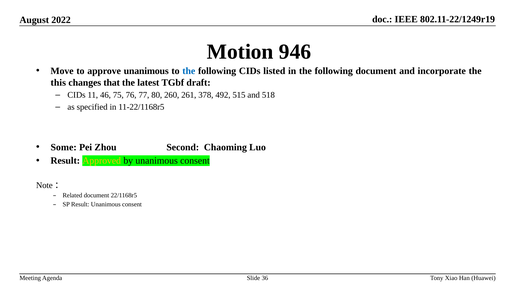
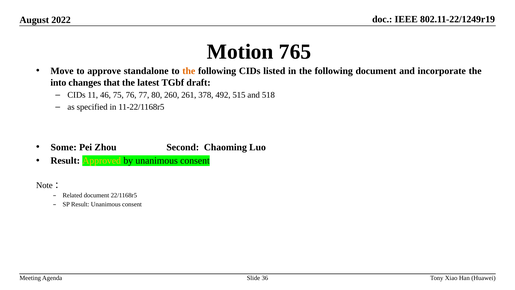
946: 946 -> 765
approve unanimous: unanimous -> standalone
the at (189, 71) colour: blue -> orange
this: this -> into
